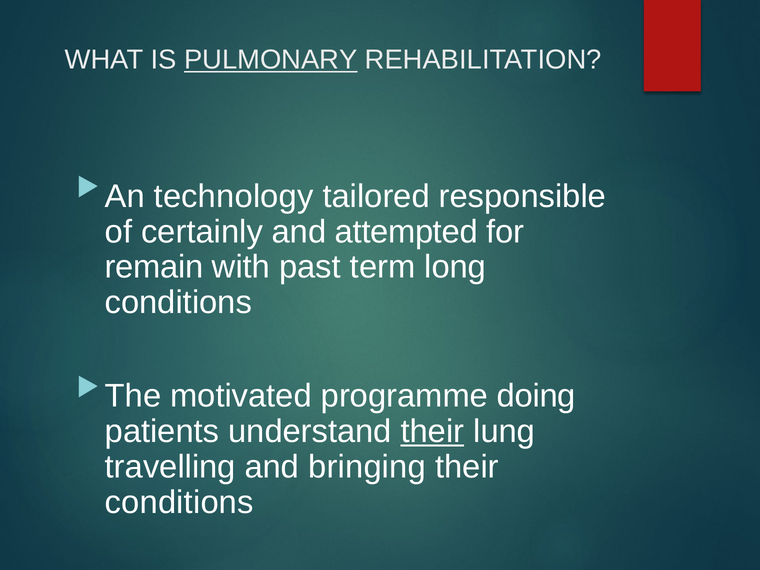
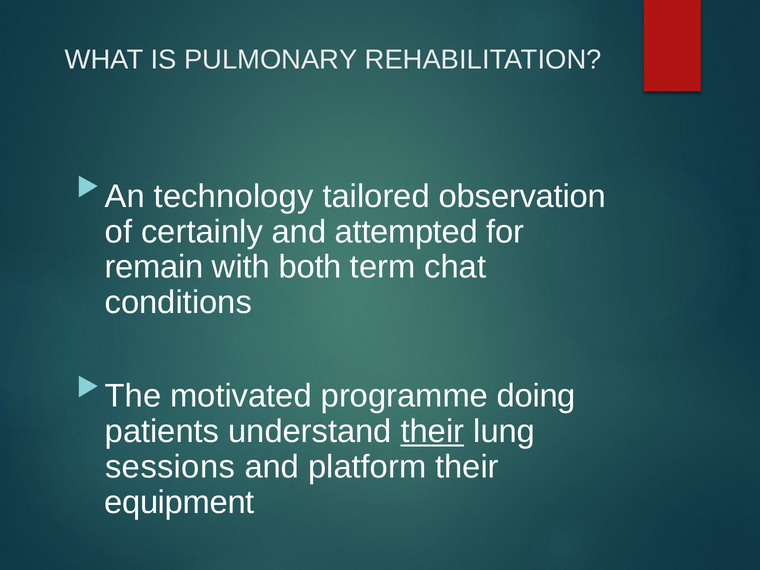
PULMONARY underline: present -> none
responsible: responsible -> observation
past: past -> both
long: long -> chat
travelling: travelling -> sessions
bringing: bringing -> platform
conditions at (179, 502): conditions -> equipment
